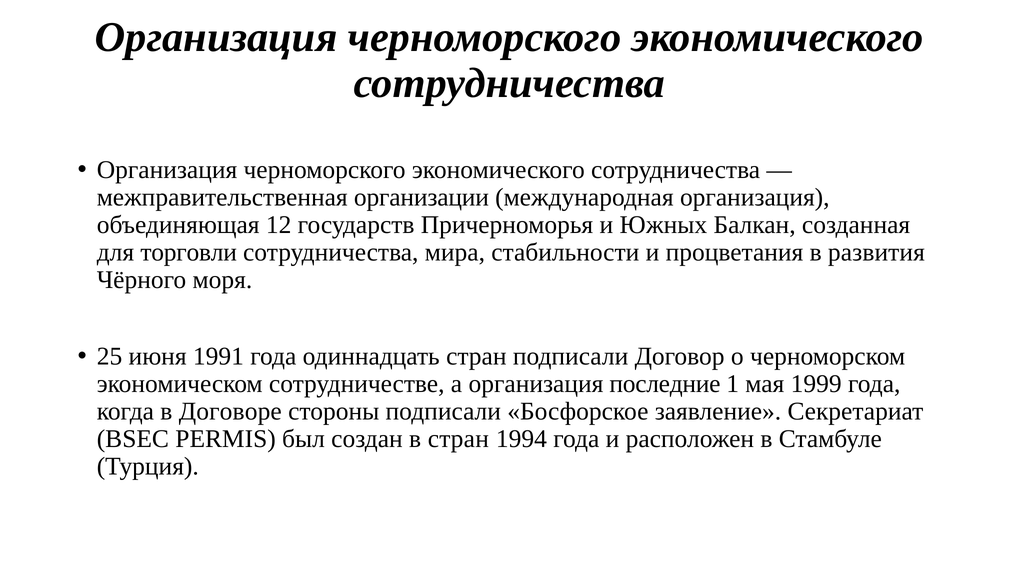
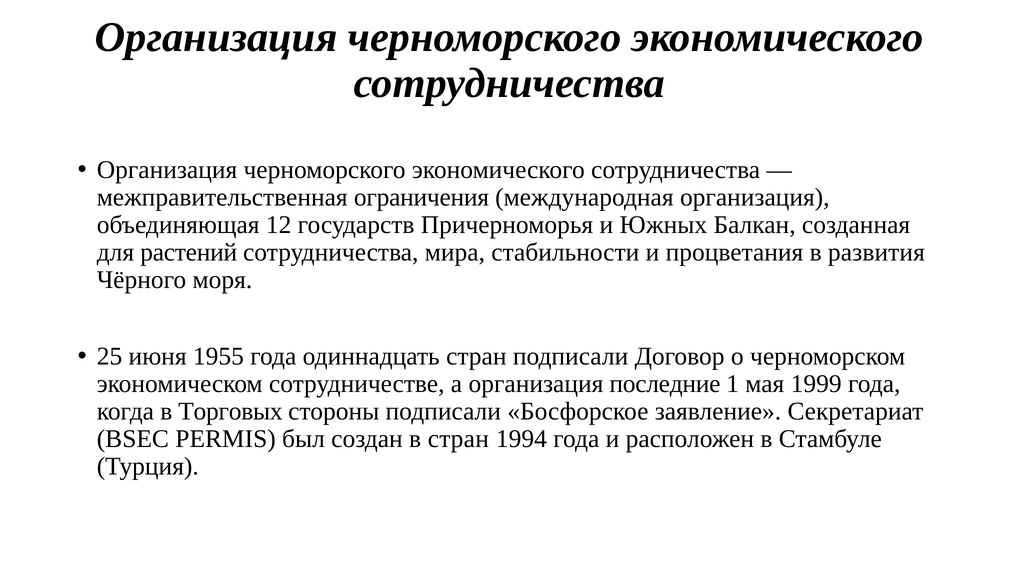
организации: организации -> ограничения
торговли: торговли -> растений
1991: 1991 -> 1955
Договоре: Договоре -> Торговых
